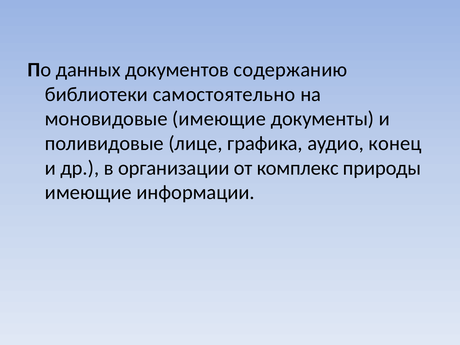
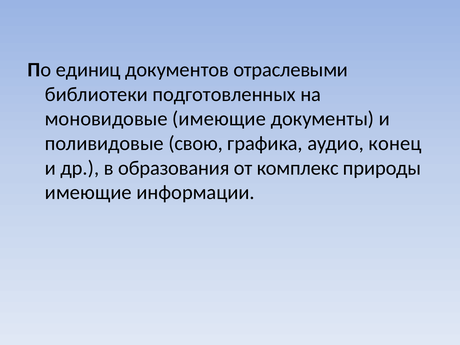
данных: данных -> единиц
содержанию: содержанию -> отраслевыми
самостоятельно: самостоятельно -> подготовленных
лице: лице -> свою
организации: организации -> образования
